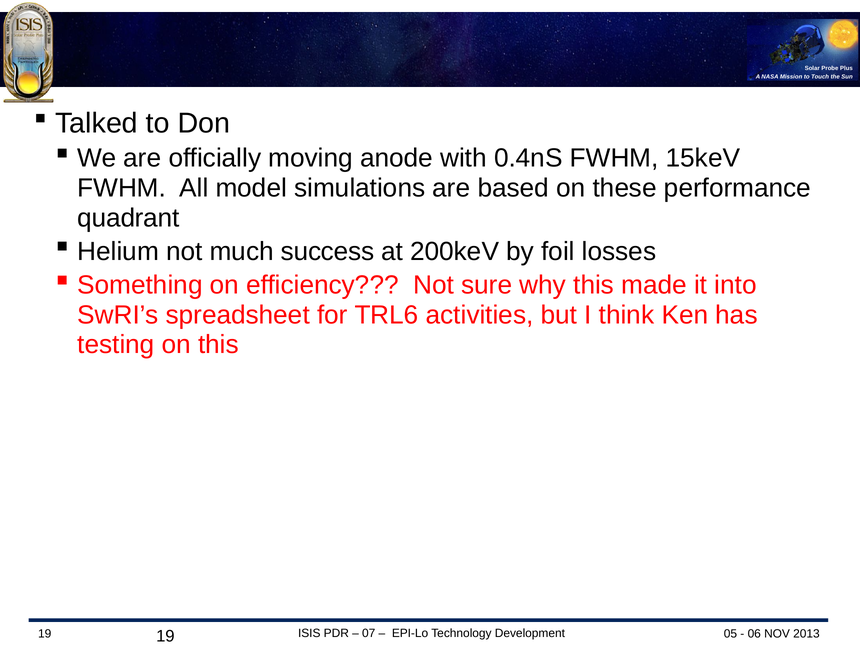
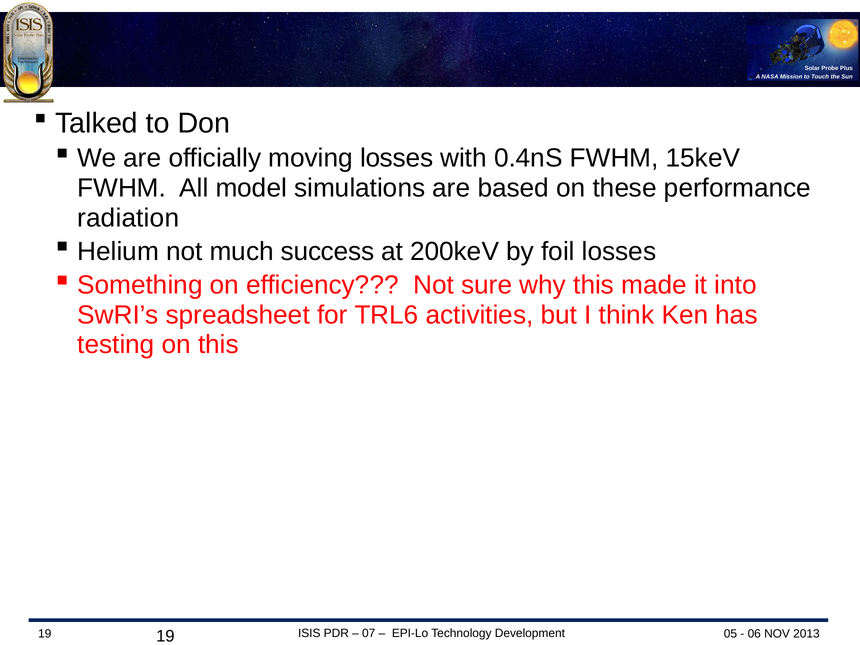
moving anode: anode -> losses
quadrant: quadrant -> radiation
